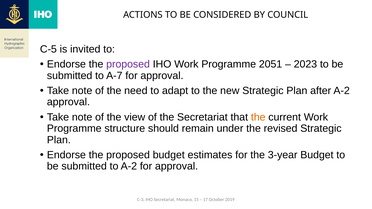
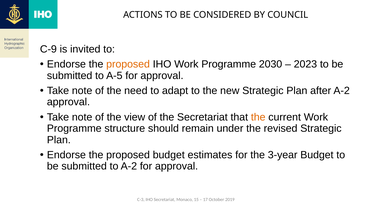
C-5: C-5 -> C-9
proposed at (128, 64) colour: purple -> orange
2051: 2051 -> 2030
A-7: A-7 -> A-5
